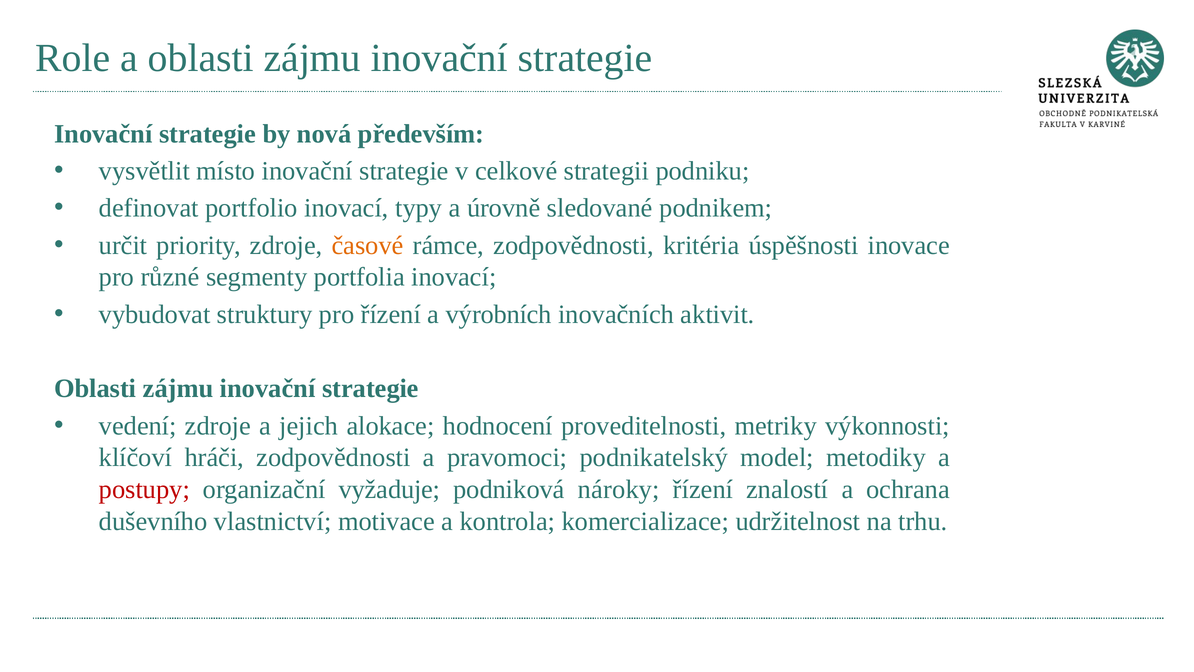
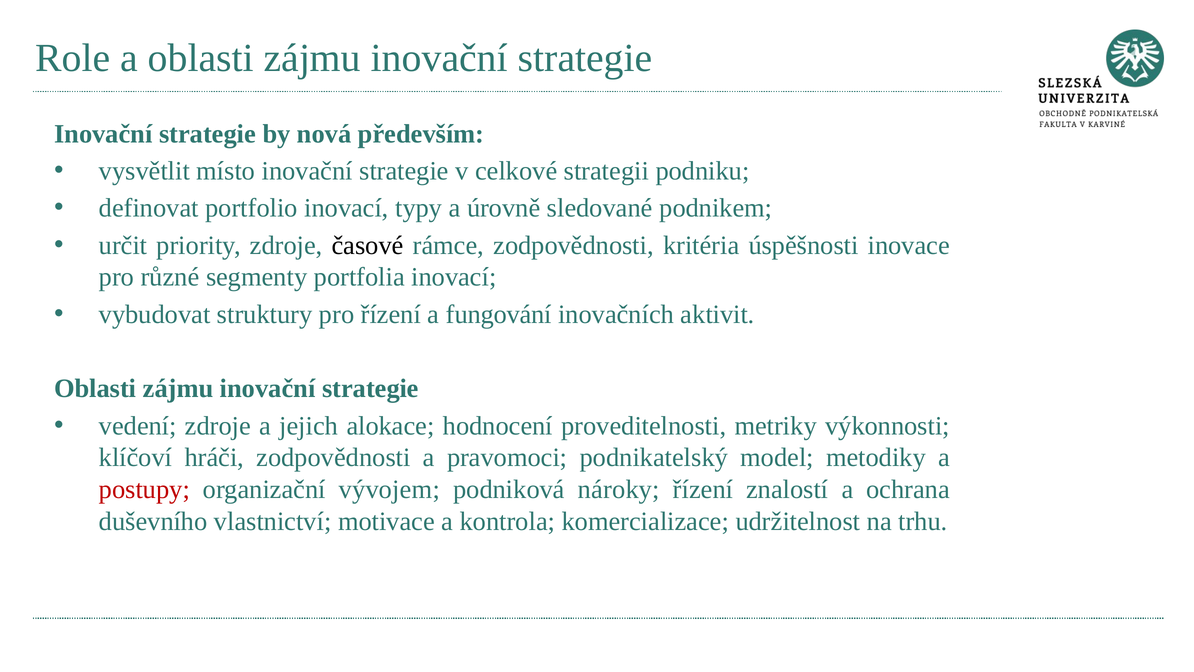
časové colour: orange -> black
výrobních: výrobních -> fungování
vyžaduje: vyžaduje -> vývojem
